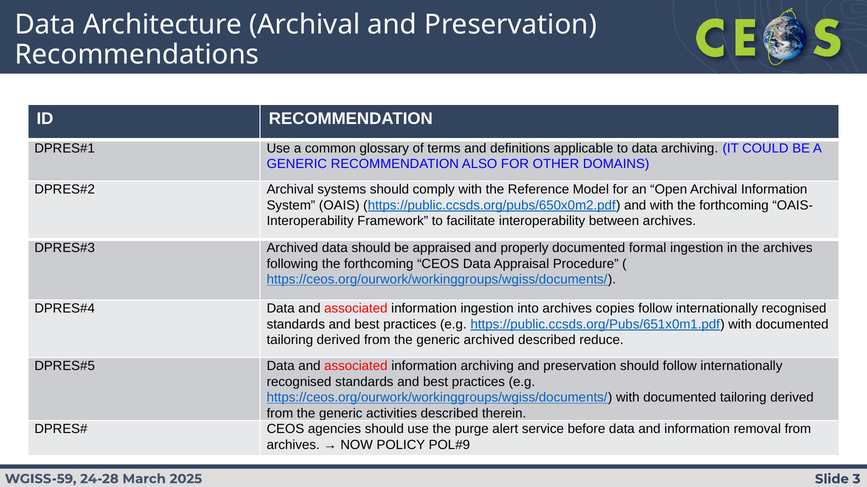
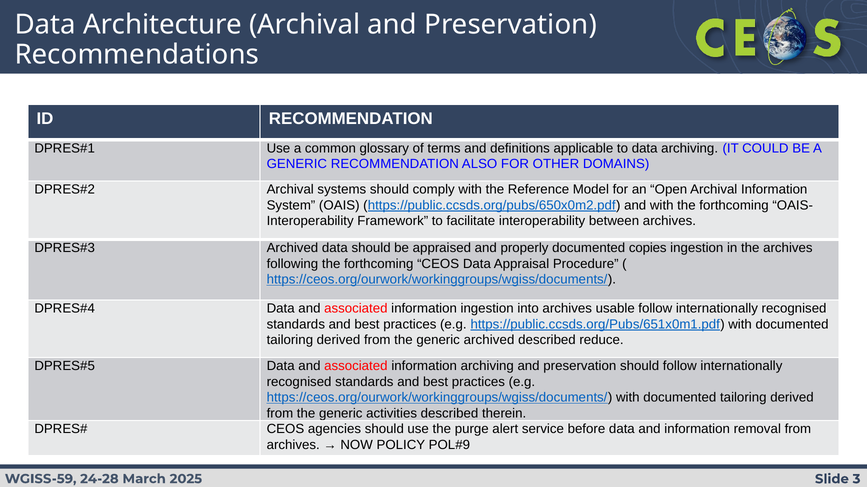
formal: formal -> copies
copies: copies -> usable
